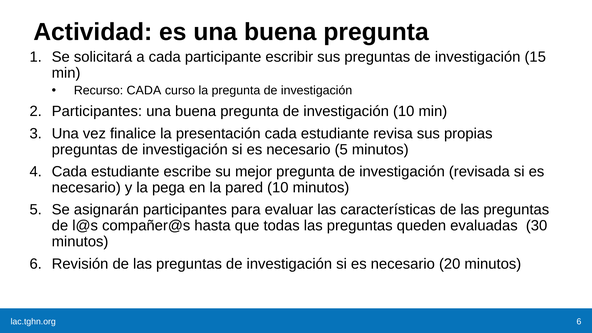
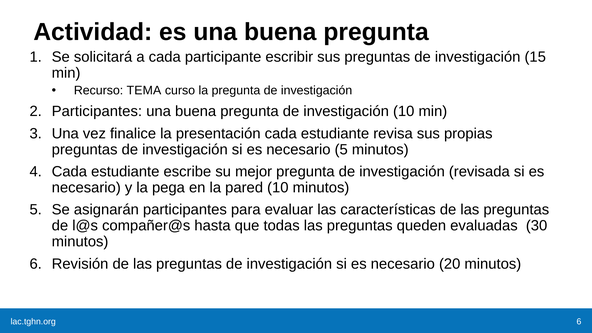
Recurso CADA: CADA -> TEMA
